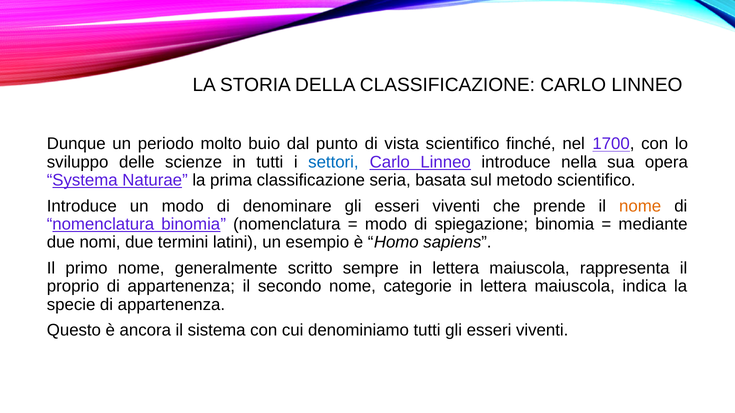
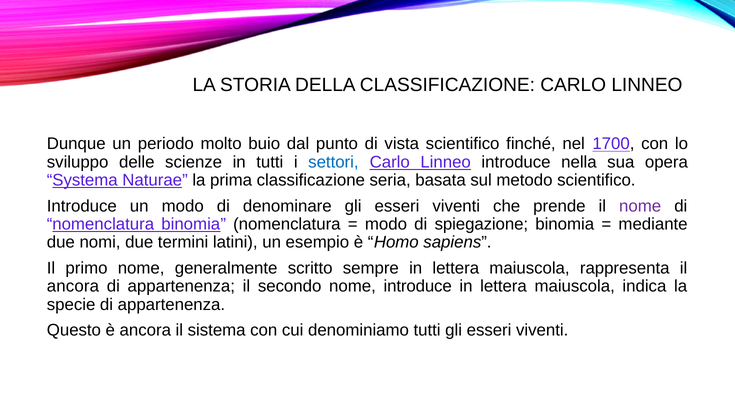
nome at (640, 206) colour: orange -> purple
proprio at (73, 287): proprio -> ancora
nome categorie: categorie -> introduce
